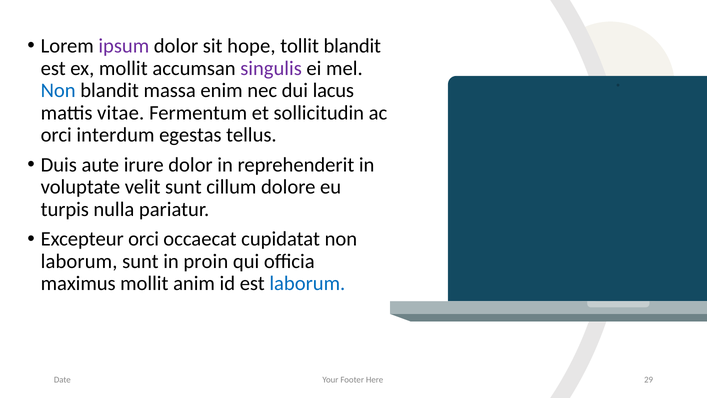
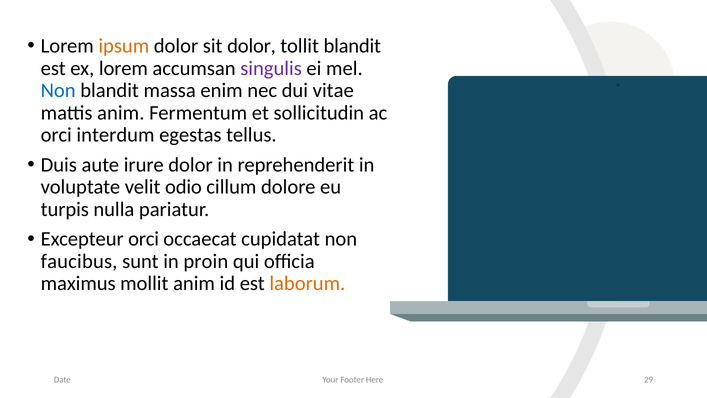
ipsum colour: purple -> orange
sit hope: hope -> dolor
ex mollit: mollit -> lorem
lacus: lacus -> vitae
mattis vitae: vitae -> anim
velit sunt: sunt -> odio
laborum at (79, 261): laborum -> faucibus
laborum at (307, 283) colour: blue -> orange
